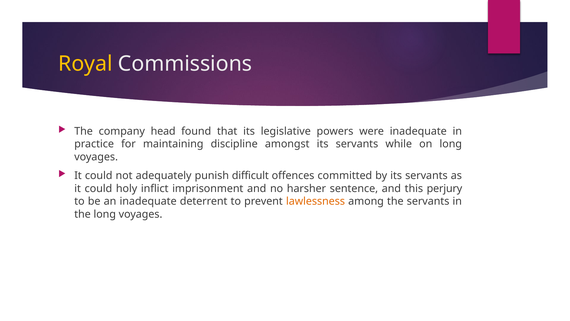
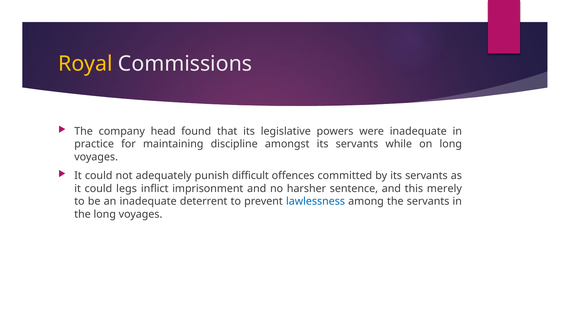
holy: holy -> legs
perjury: perjury -> merely
lawlessness colour: orange -> blue
